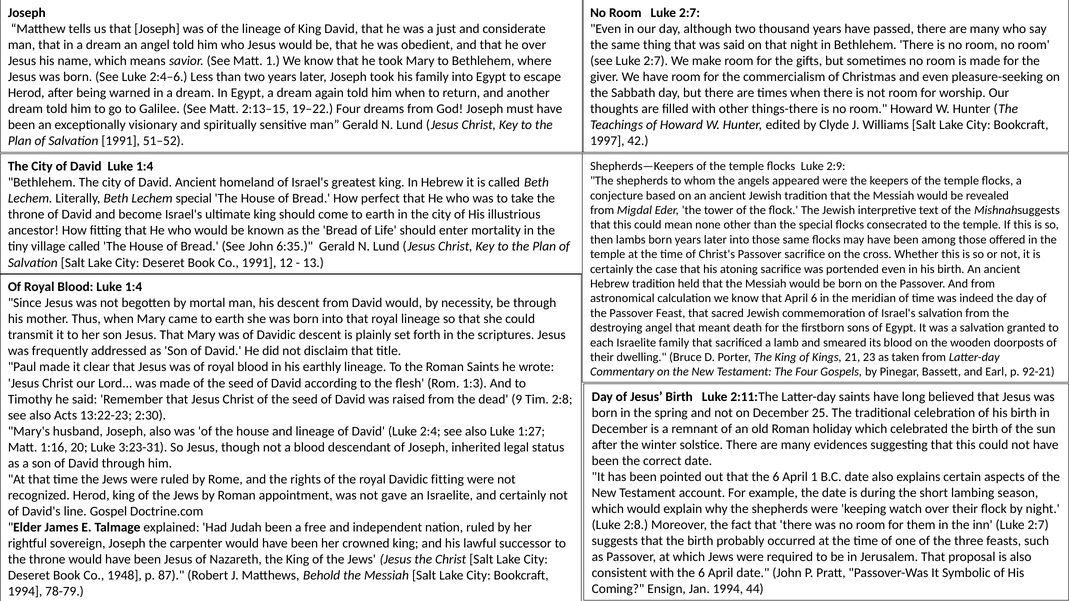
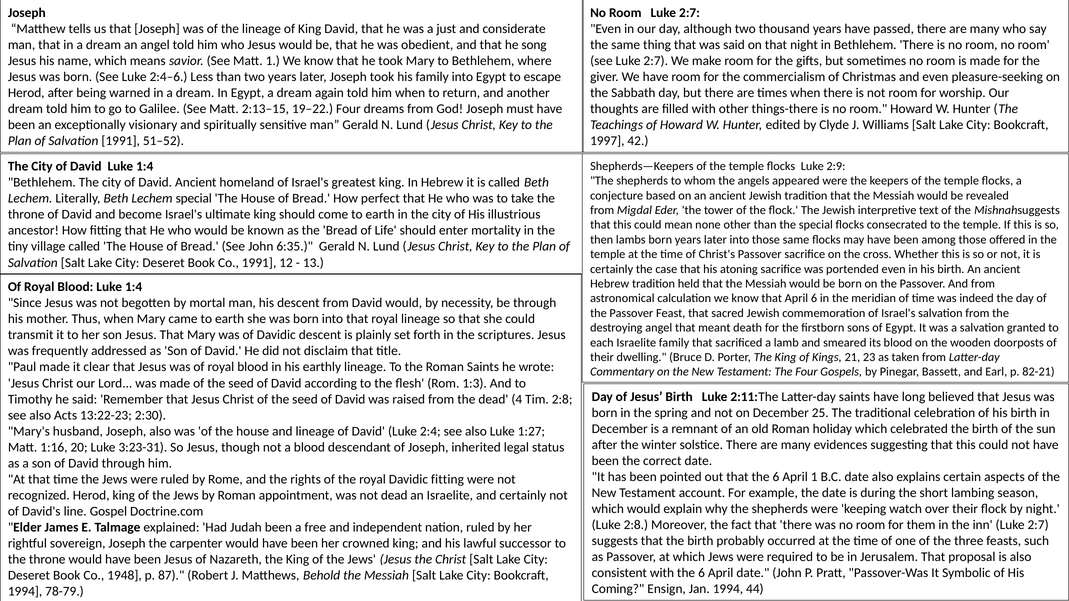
he over: over -> song
92-21: 92-21 -> 82-21
9: 9 -> 4
not gave: gave -> dead
